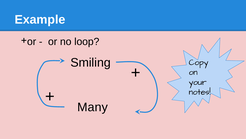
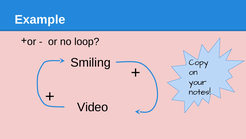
Many: Many -> Video
